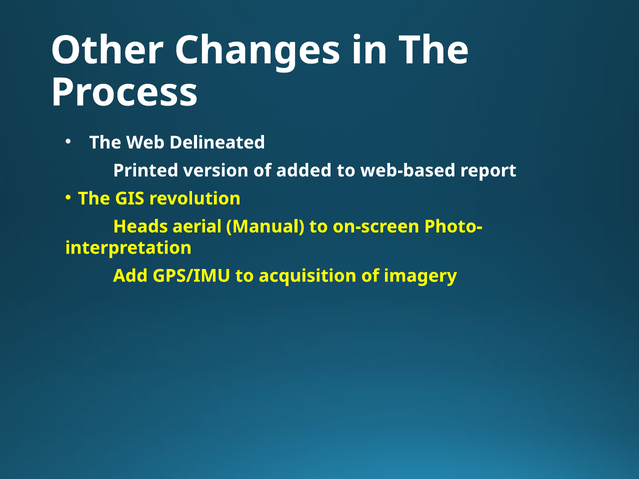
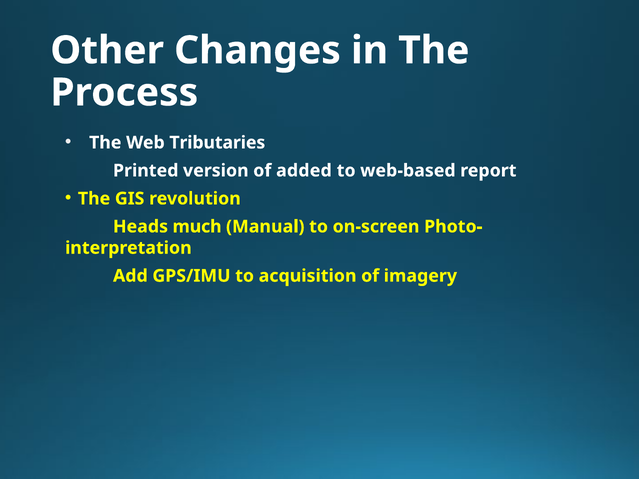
Delineated: Delineated -> Tributaries
aerial: aerial -> much
